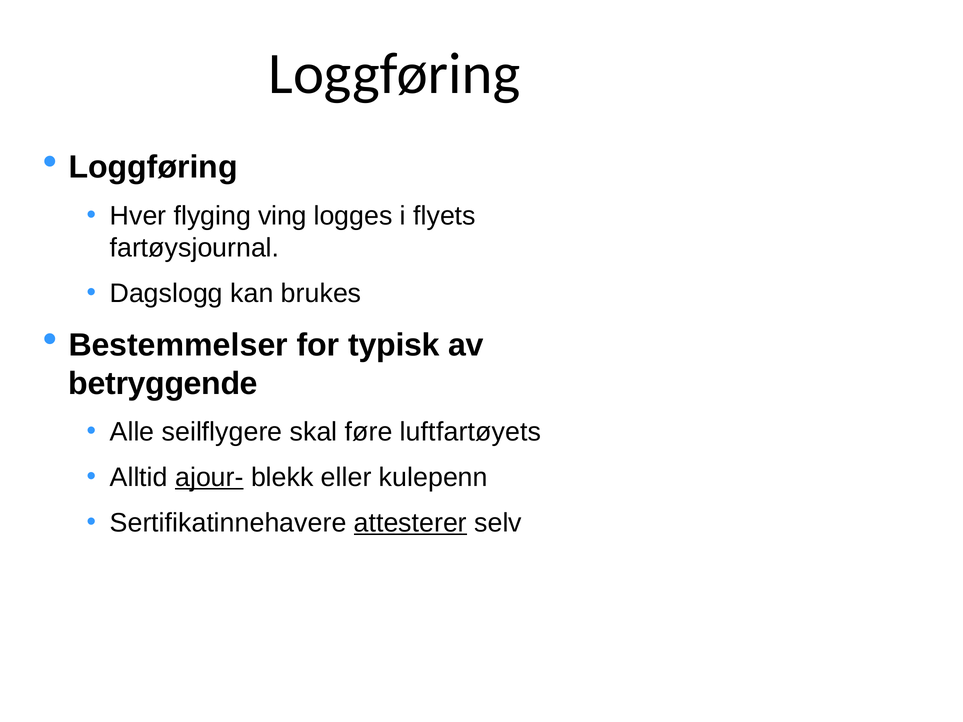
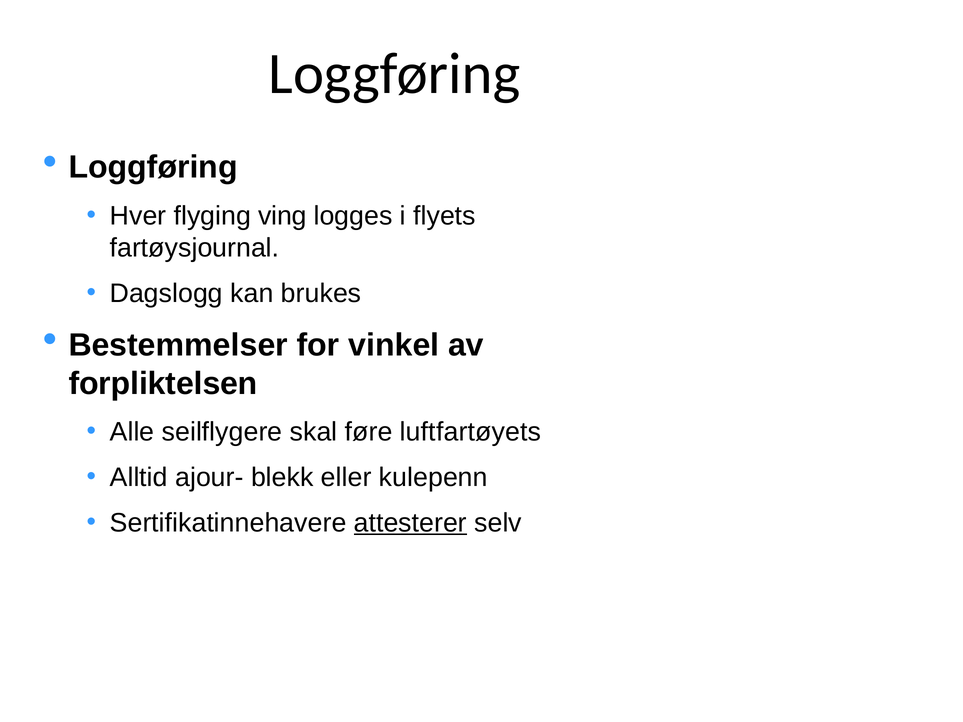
typisk: typisk -> vinkel
betryggende: betryggende -> forpliktelsen
ajour- underline: present -> none
